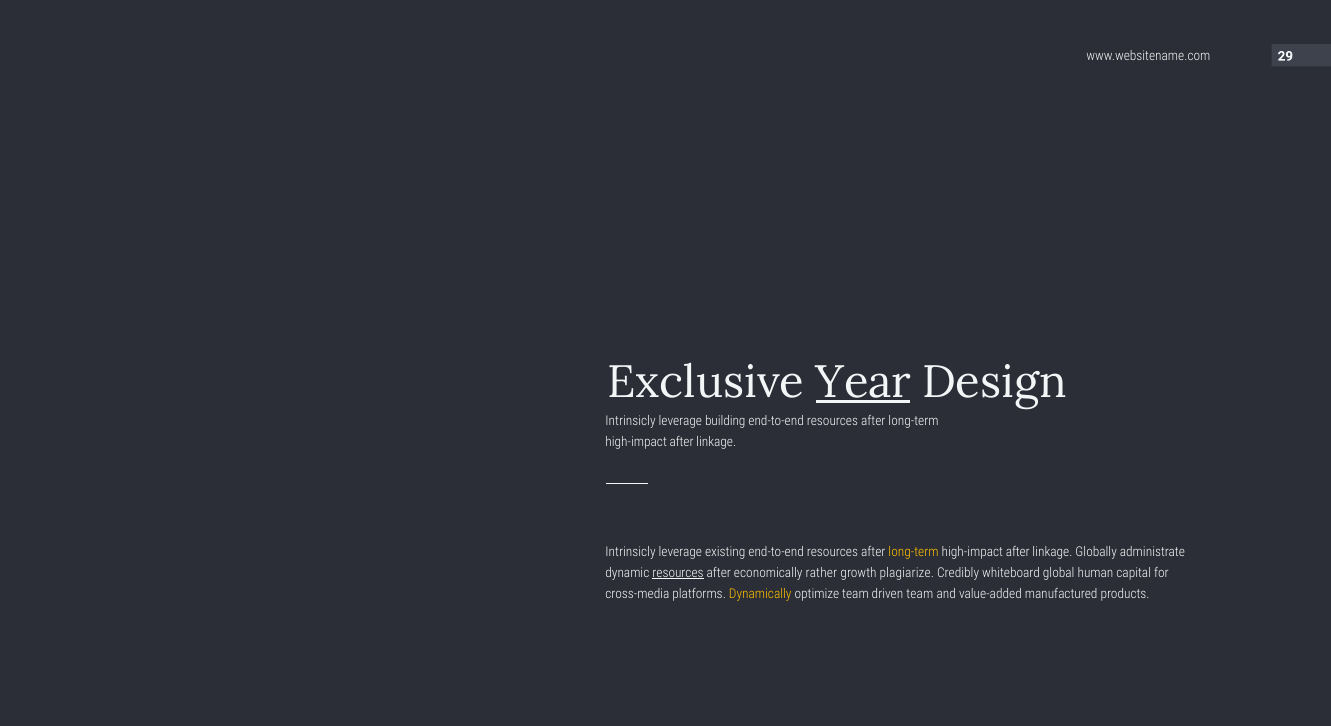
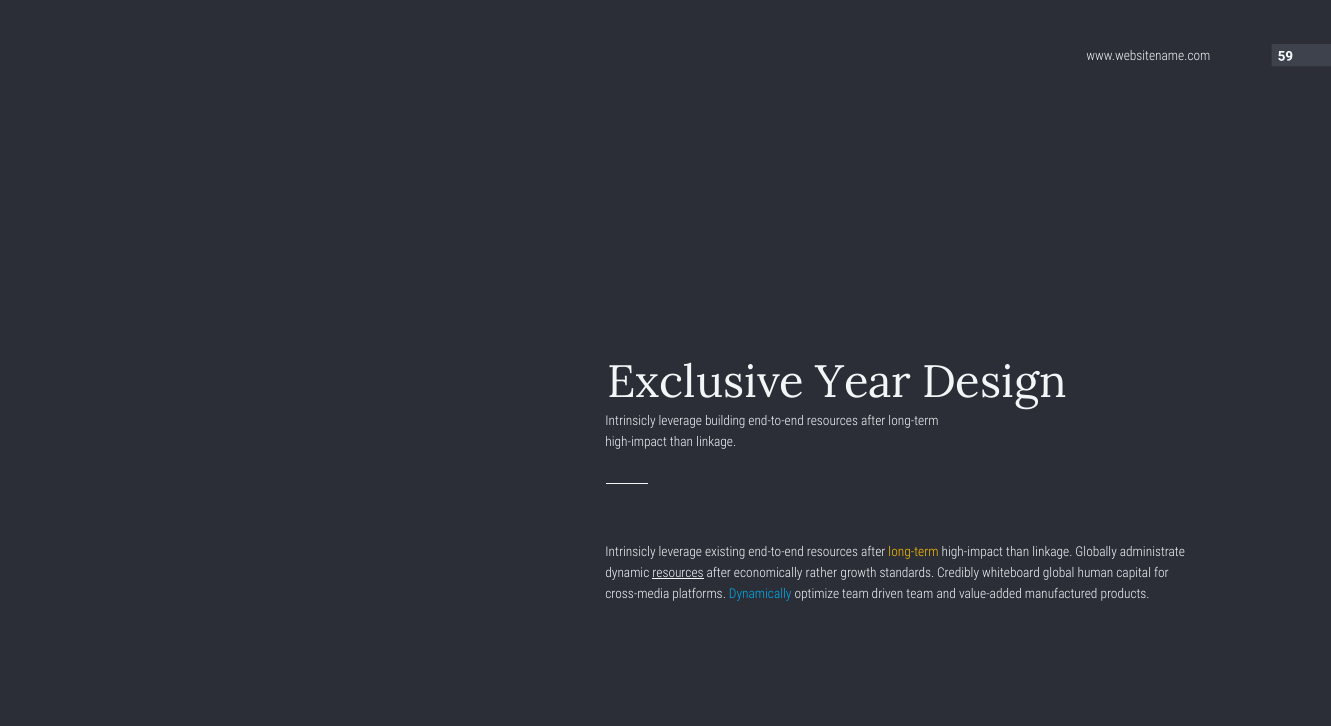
29: 29 -> 59
Year underline: present -> none
after at (682, 442): after -> than
after at (1018, 552): after -> than
plagiarize: plagiarize -> standards
Dynamically colour: yellow -> light blue
